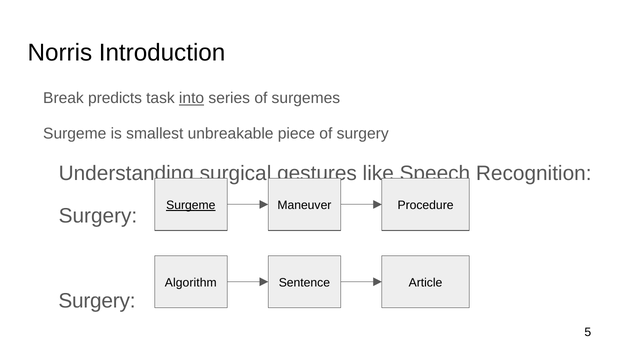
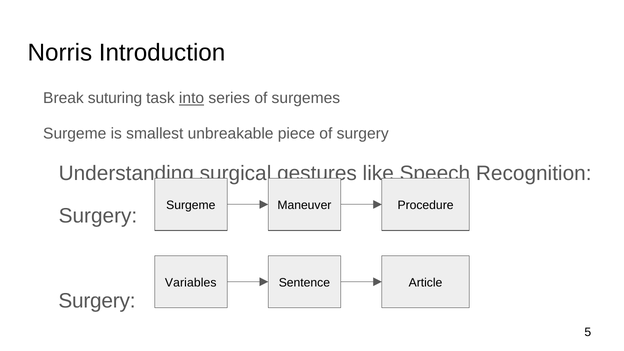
predicts: predicts -> suturing
Surgeme at (191, 205) underline: present -> none
Algorithm: Algorithm -> Variables
